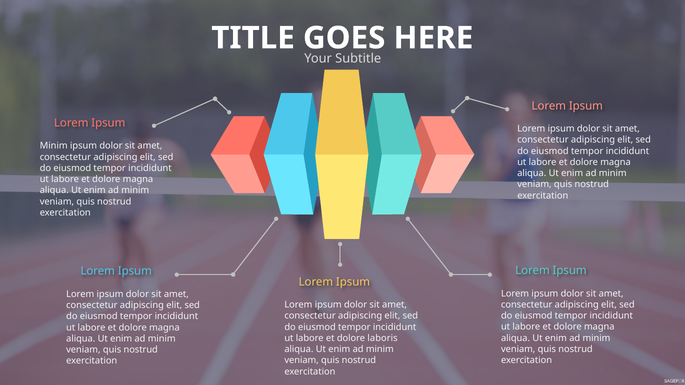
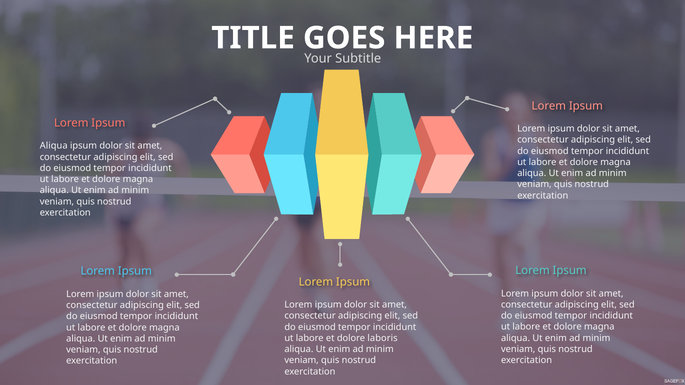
Minim at (54, 146): Minim -> Aliqua
